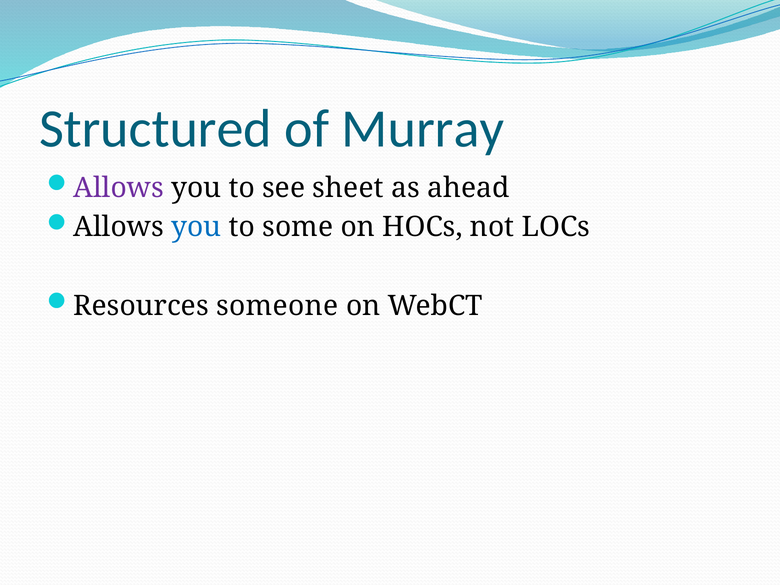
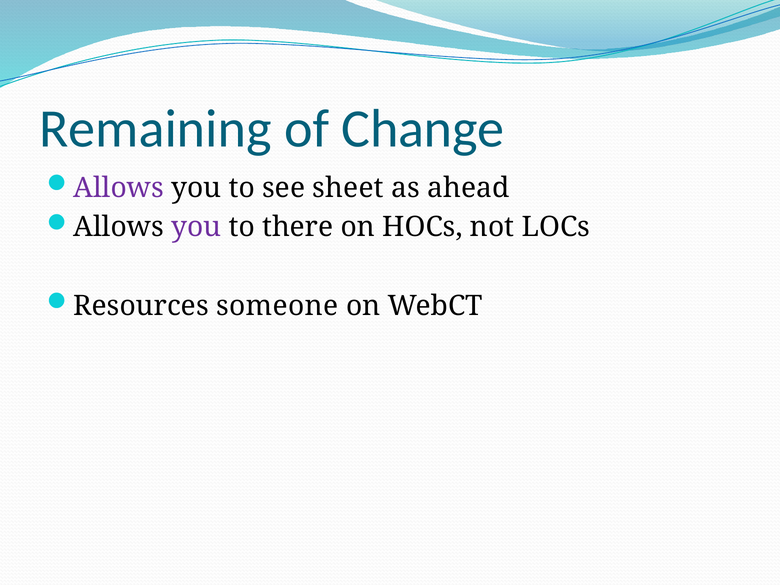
Structured: Structured -> Remaining
Murray: Murray -> Change
you at (196, 227) colour: blue -> purple
some: some -> there
